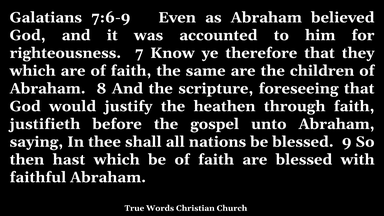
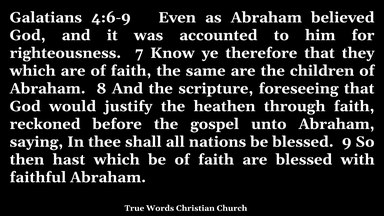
7:6-9: 7:6-9 -> 4:6-9
justifieth: justifieth -> reckoned
